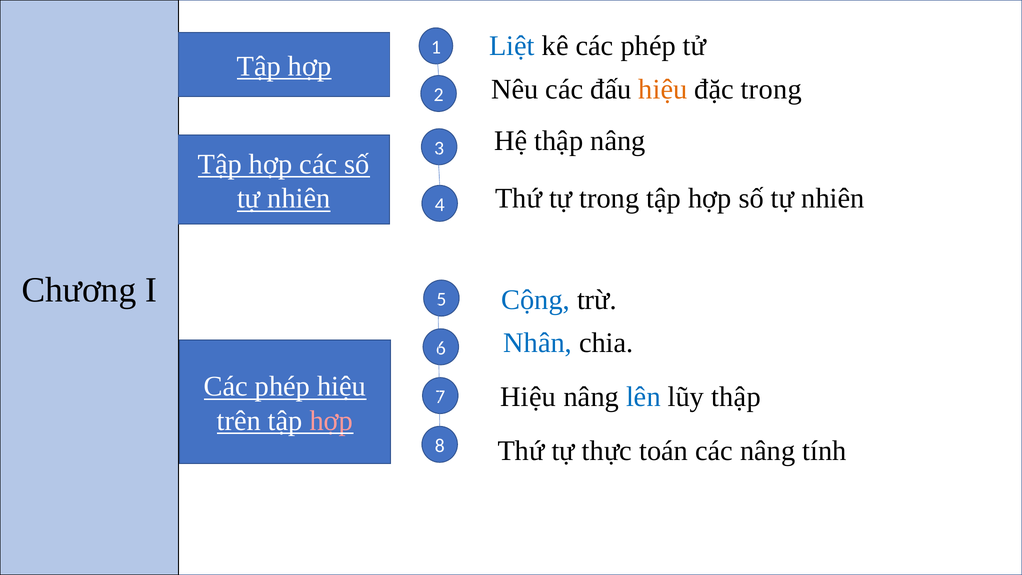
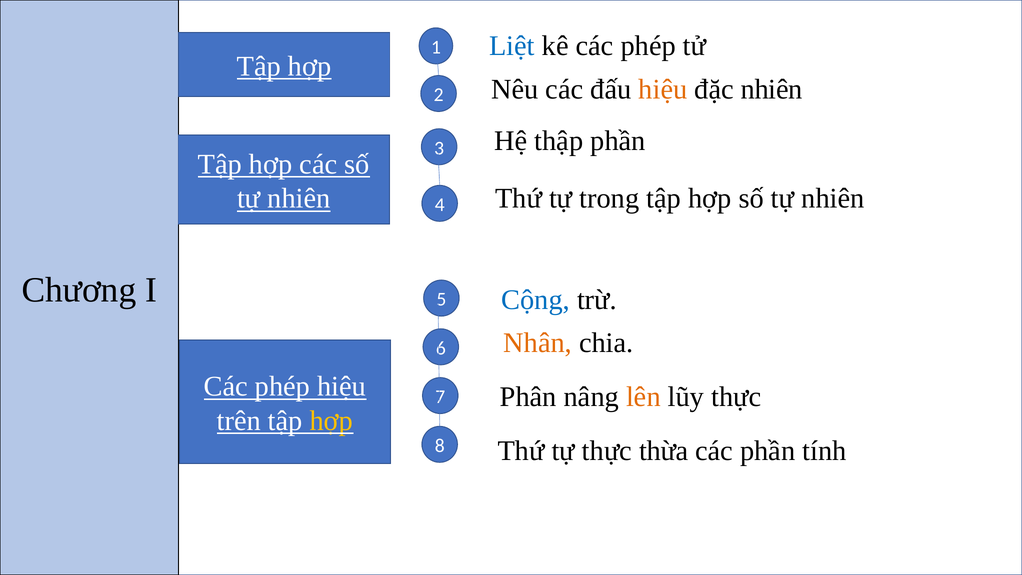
đặc trong: trong -> nhiên
thập nâng: nâng -> phần
Nhân colour: blue -> orange
Hiệu at (528, 397): Hiệu -> Phân
lên colour: blue -> orange
lũy thập: thập -> thực
hợp at (331, 421) colour: pink -> yellow
toán: toán -> thừa
các nâng: nâng -> phần
